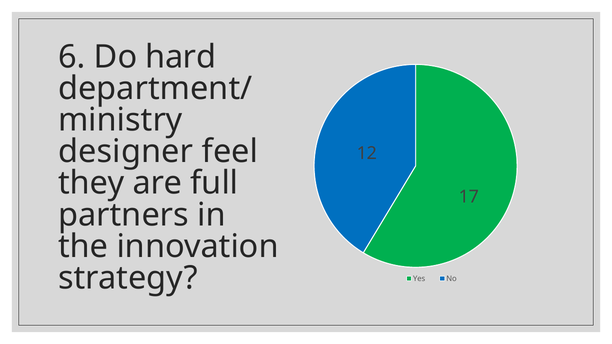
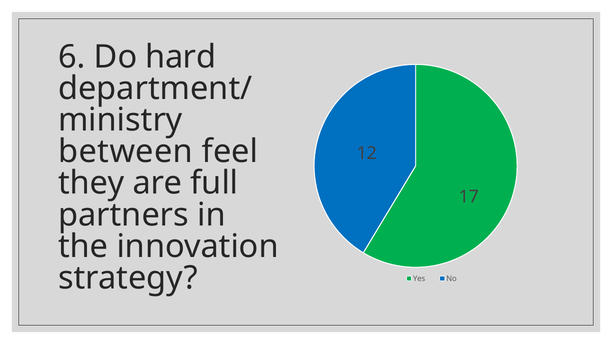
designer: designer -> between
